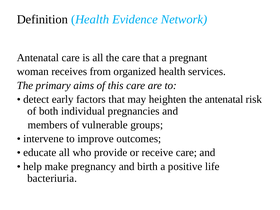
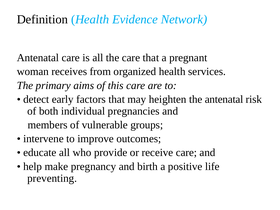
bacteriuria: bacteriuria -> preventing
